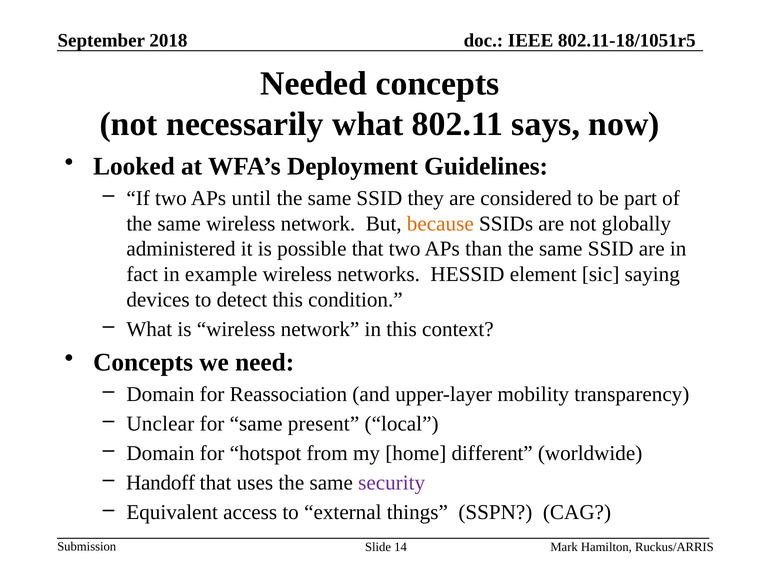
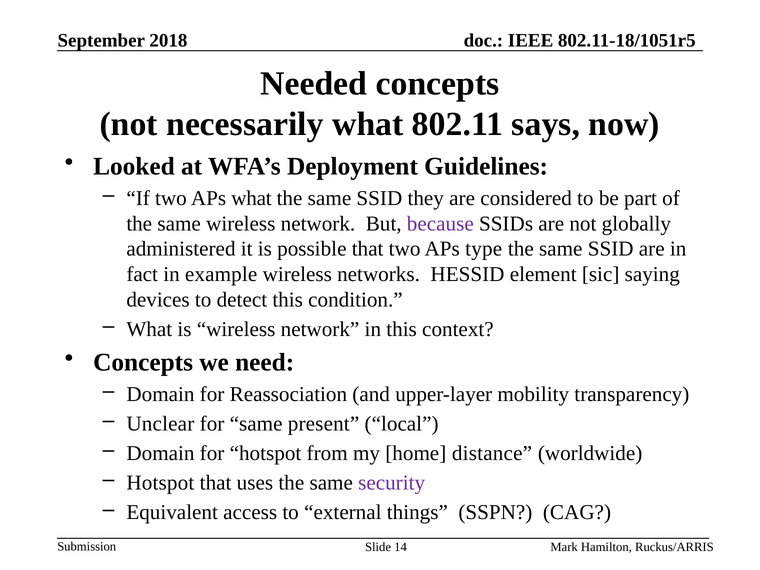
APs until: until -> what
because colour: orange -> purple
than: than -> type
different: different -> distance
Handoff at (161, 483): Handoff -> Hotspot
